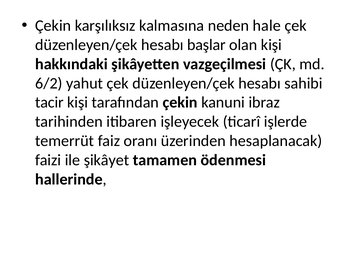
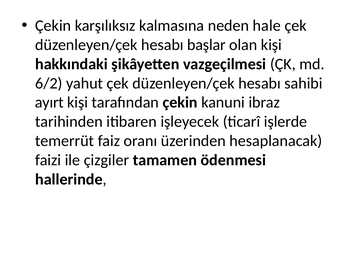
tacir: tacir -> ayırt
şikâyet: şikâyet -> çizgiler
